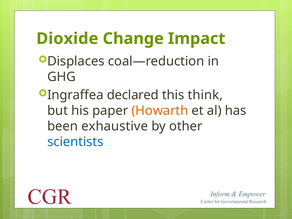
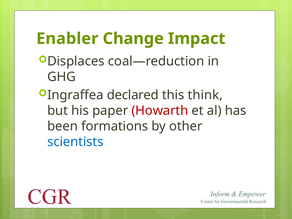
Dioxide: Dioxide -> Enabler
Howarth colour: orange -> red
exhaustive: exhaustive -> formations
